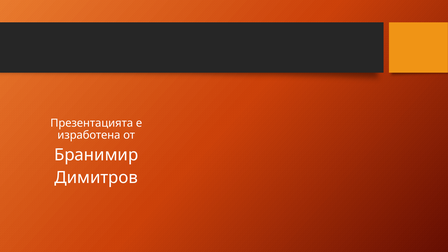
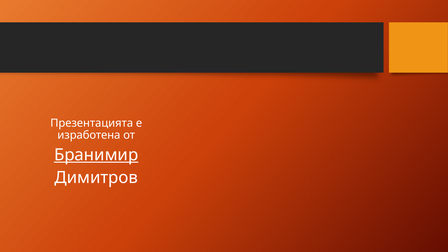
Бранимир underline: none -> present
